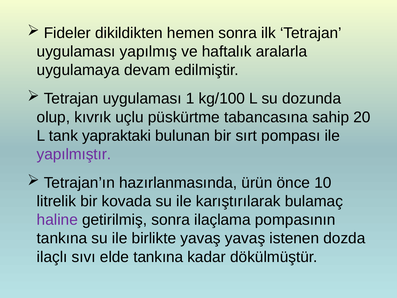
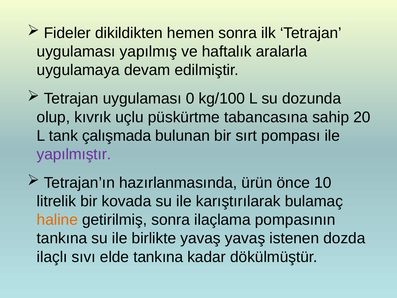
1: 1 -> 0
yapraktaki: yapraktaki -> çalışmada
haline colour: purple -> orange
